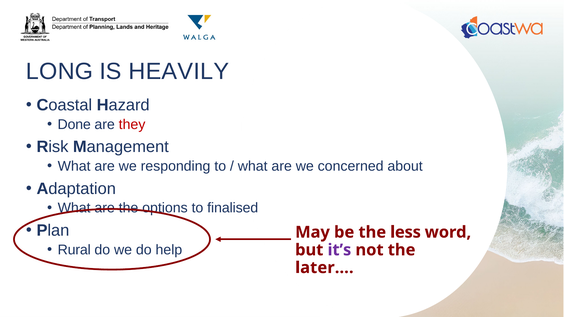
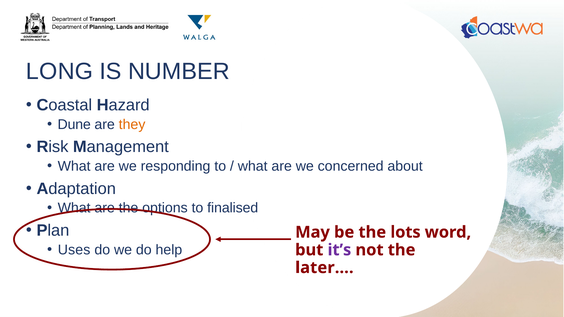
HEAVILY: HEAVILY -> NUMBER
Done: Done -> Dune
they colour: red -> orange
less: less -> lots
Rural: Rural -> Uses
